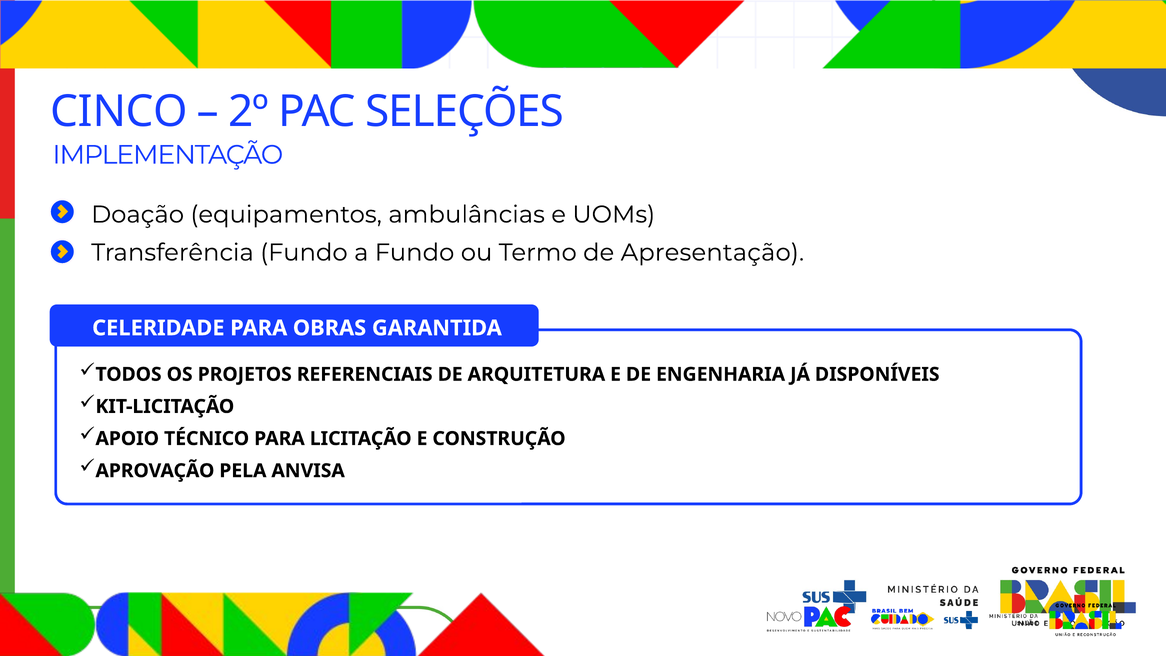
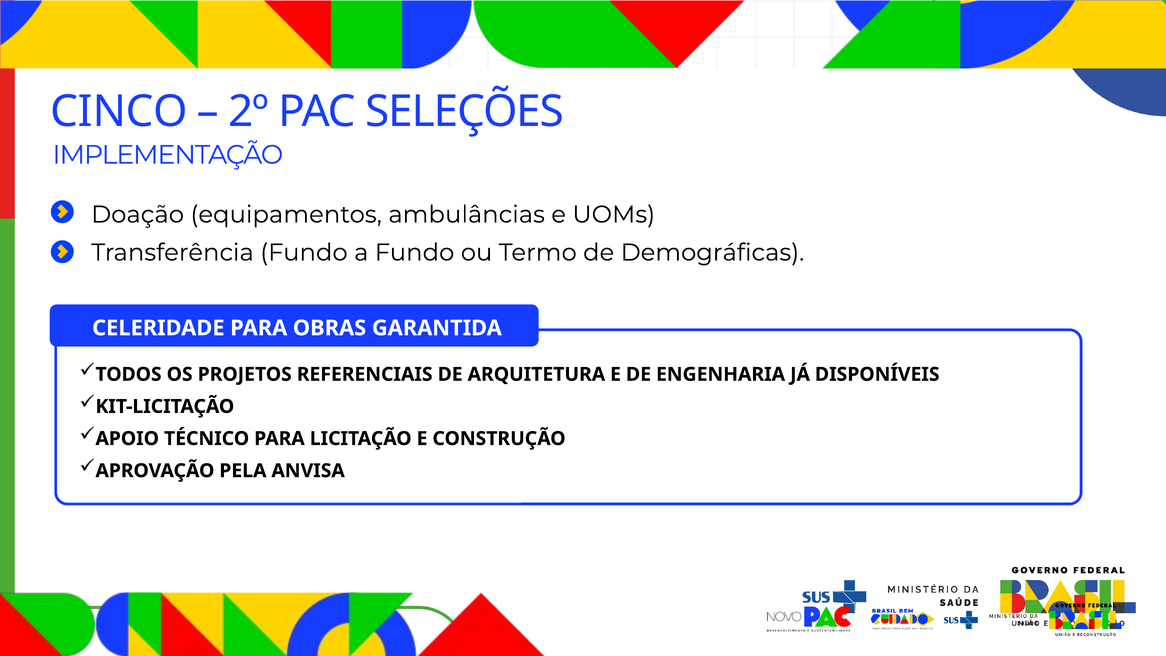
Apresentação: Apresentação -> Demográficas
